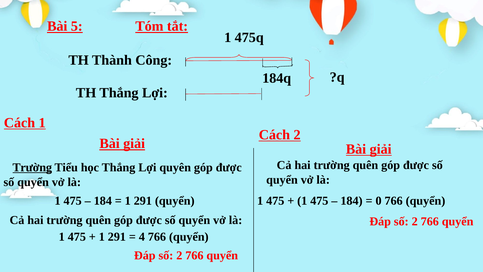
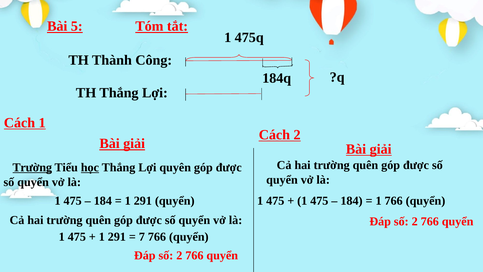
học underline: none -> present
0 at (379, 201): 0 -> 1
4: 4 -> 7
